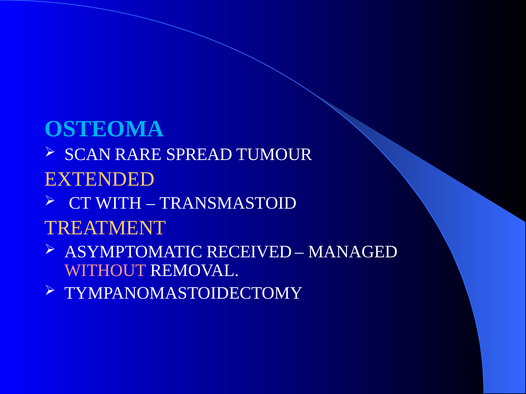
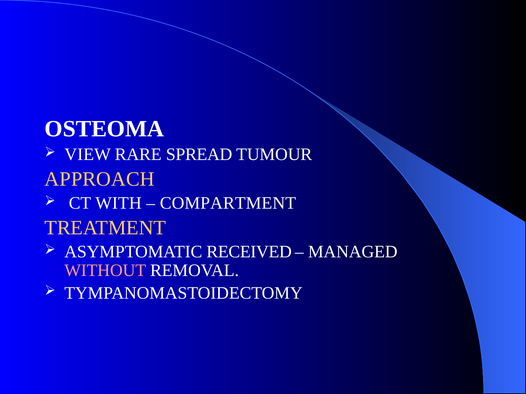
OSTEOMA colour: light blue -> white
SCAN: SCAN -> VIEW
EXTENDED: EXTENDED -> APPROACH
TRANSMASTOID: TRANSMASTOID -> COMPARTMENT
